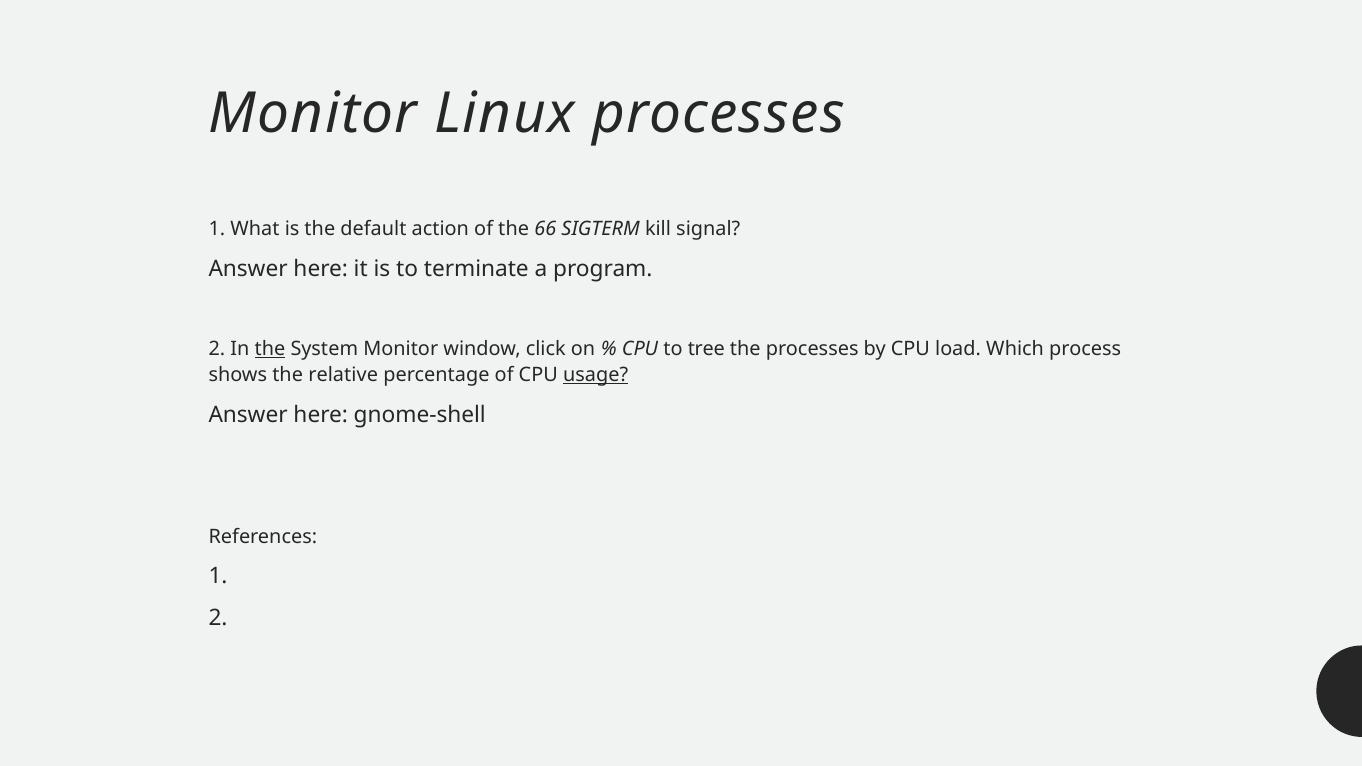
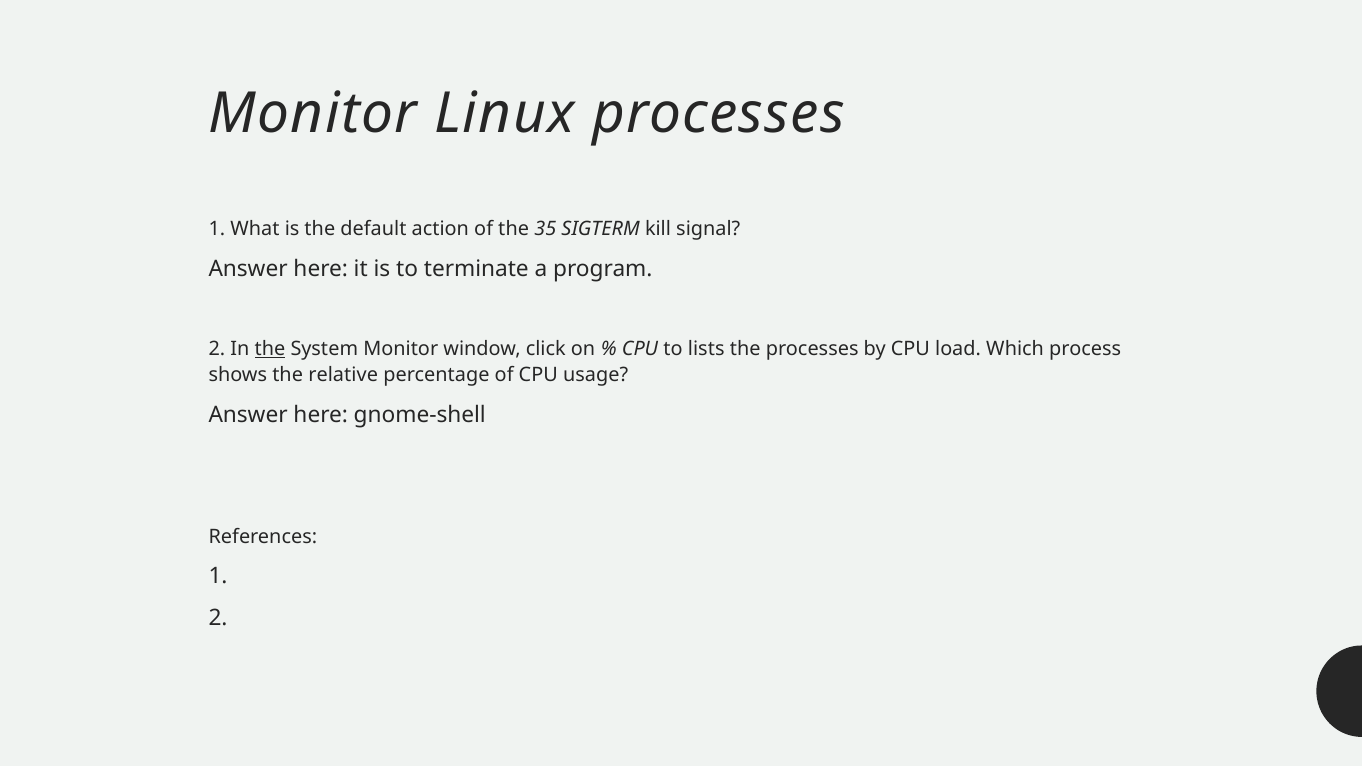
66: 66 -> 35
tree: tree -> lists
usage underline: present -> none
